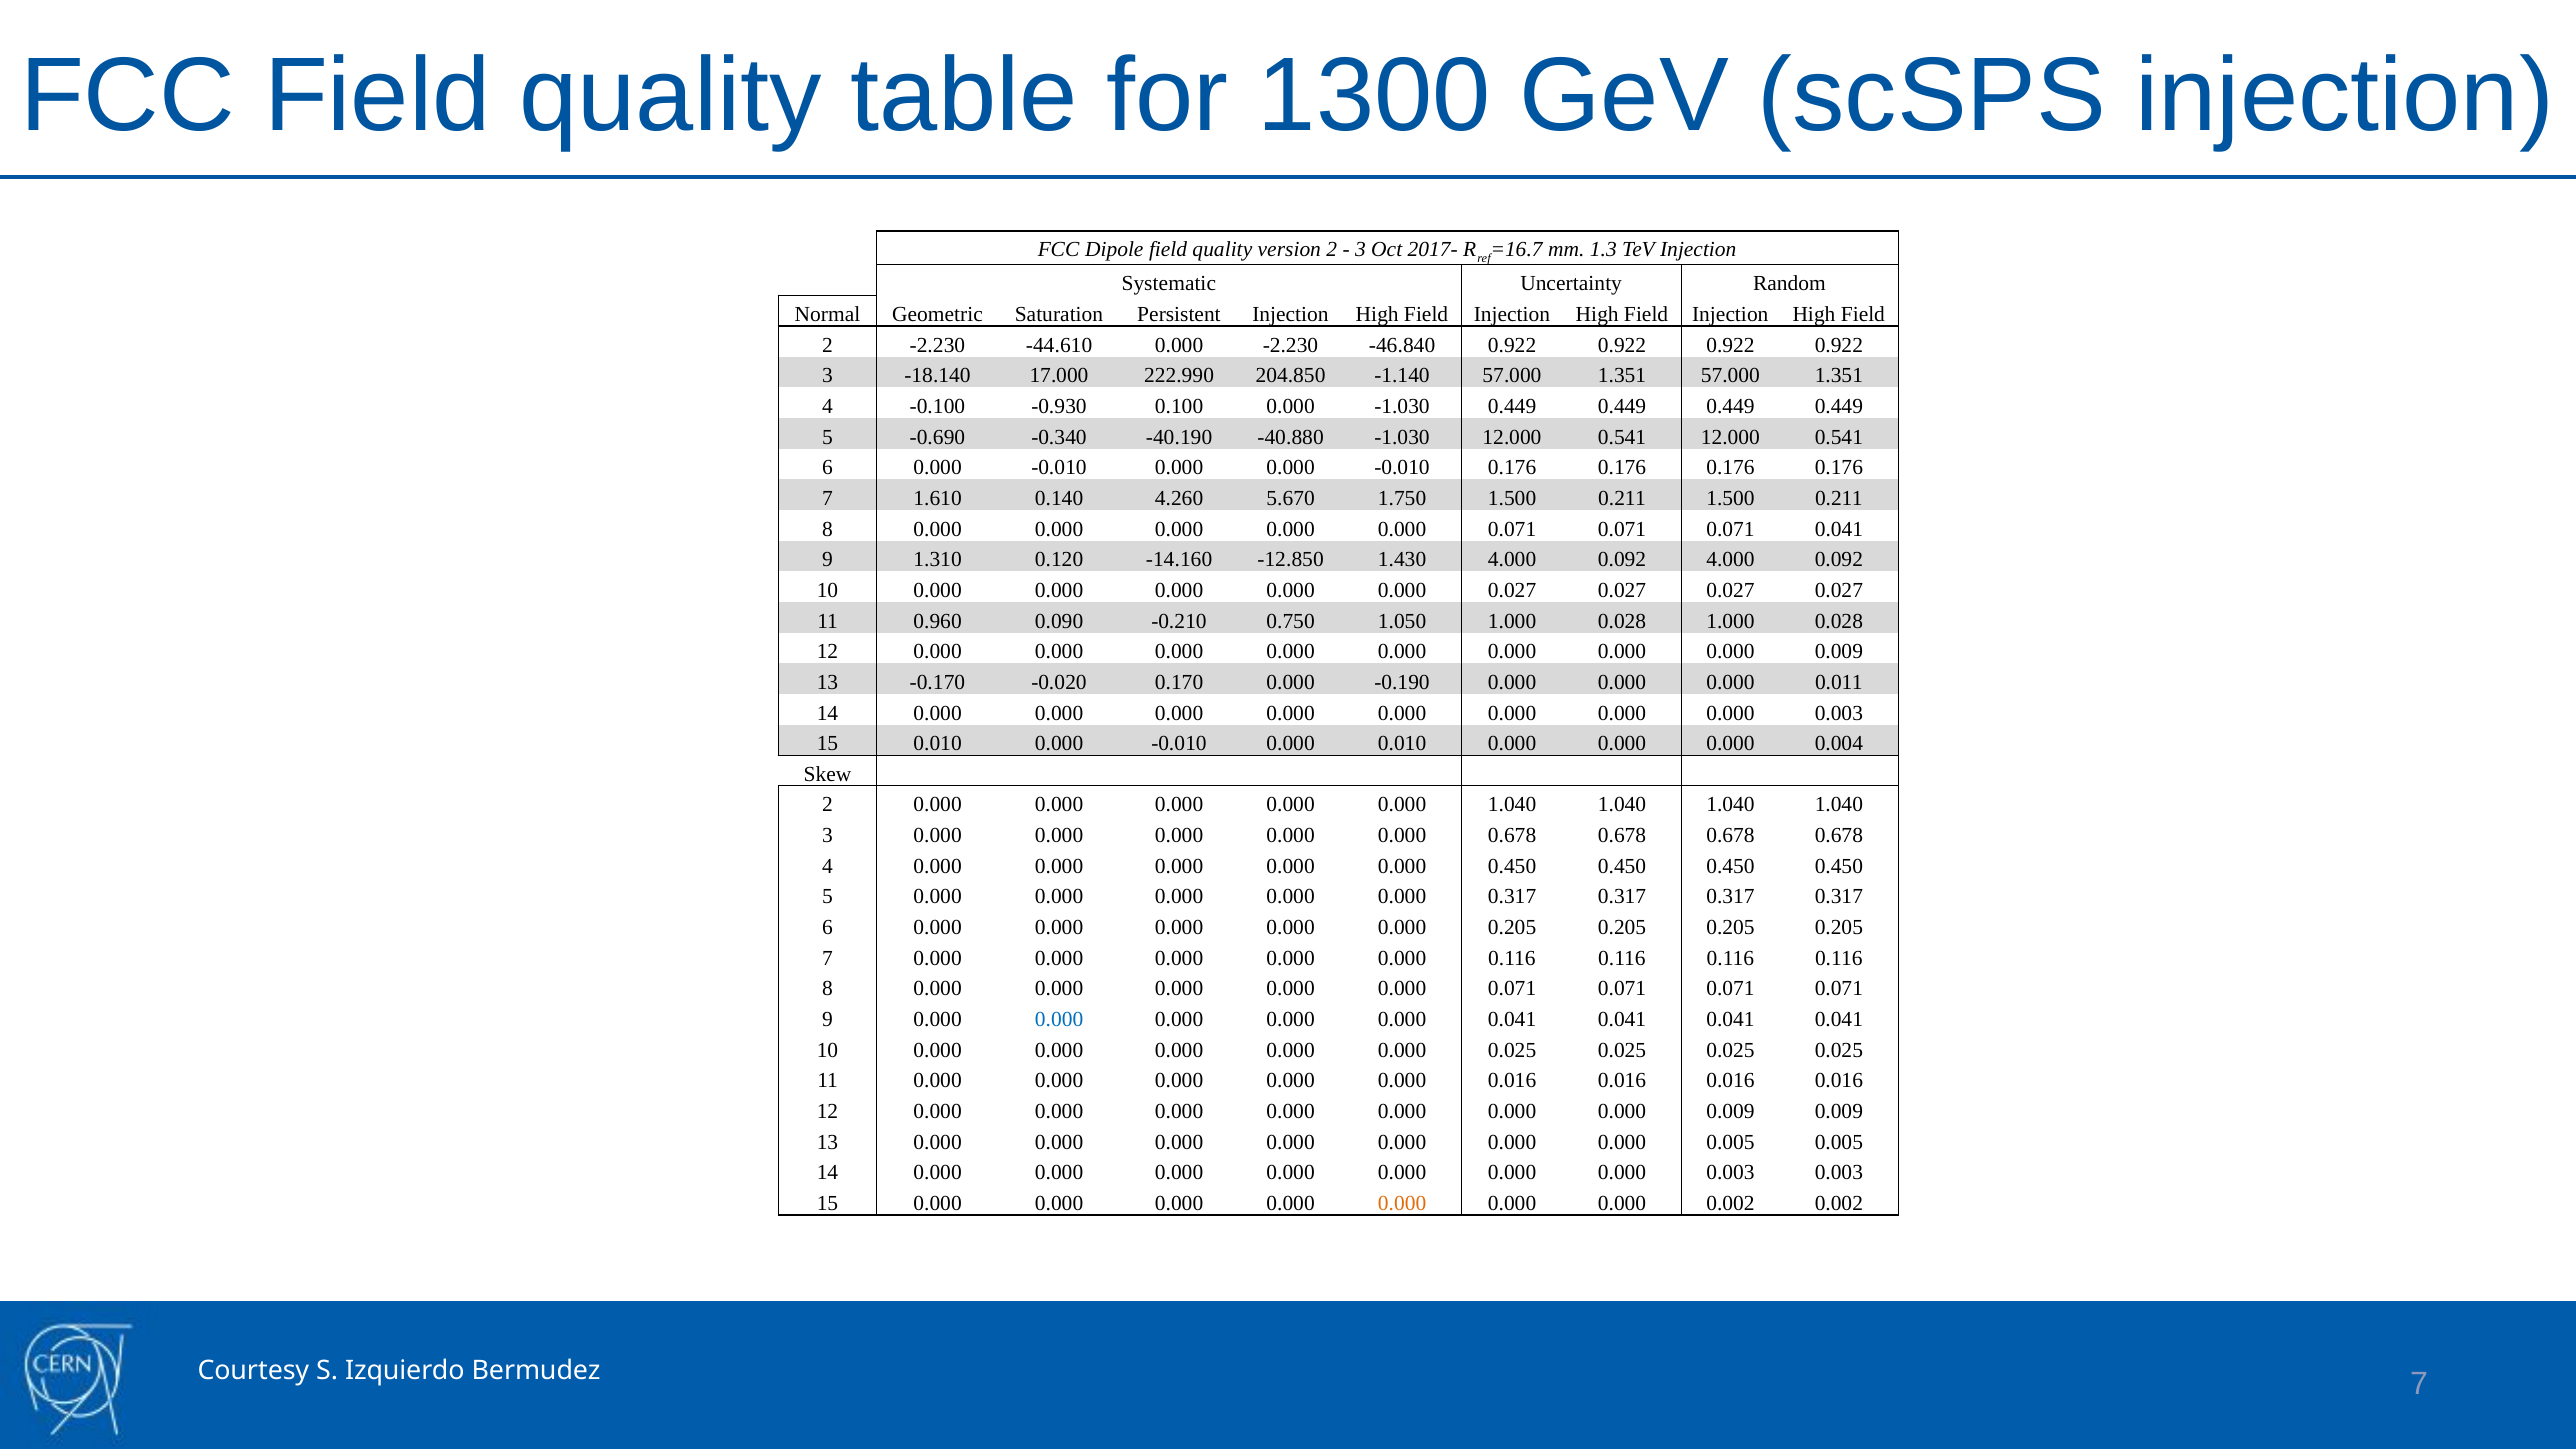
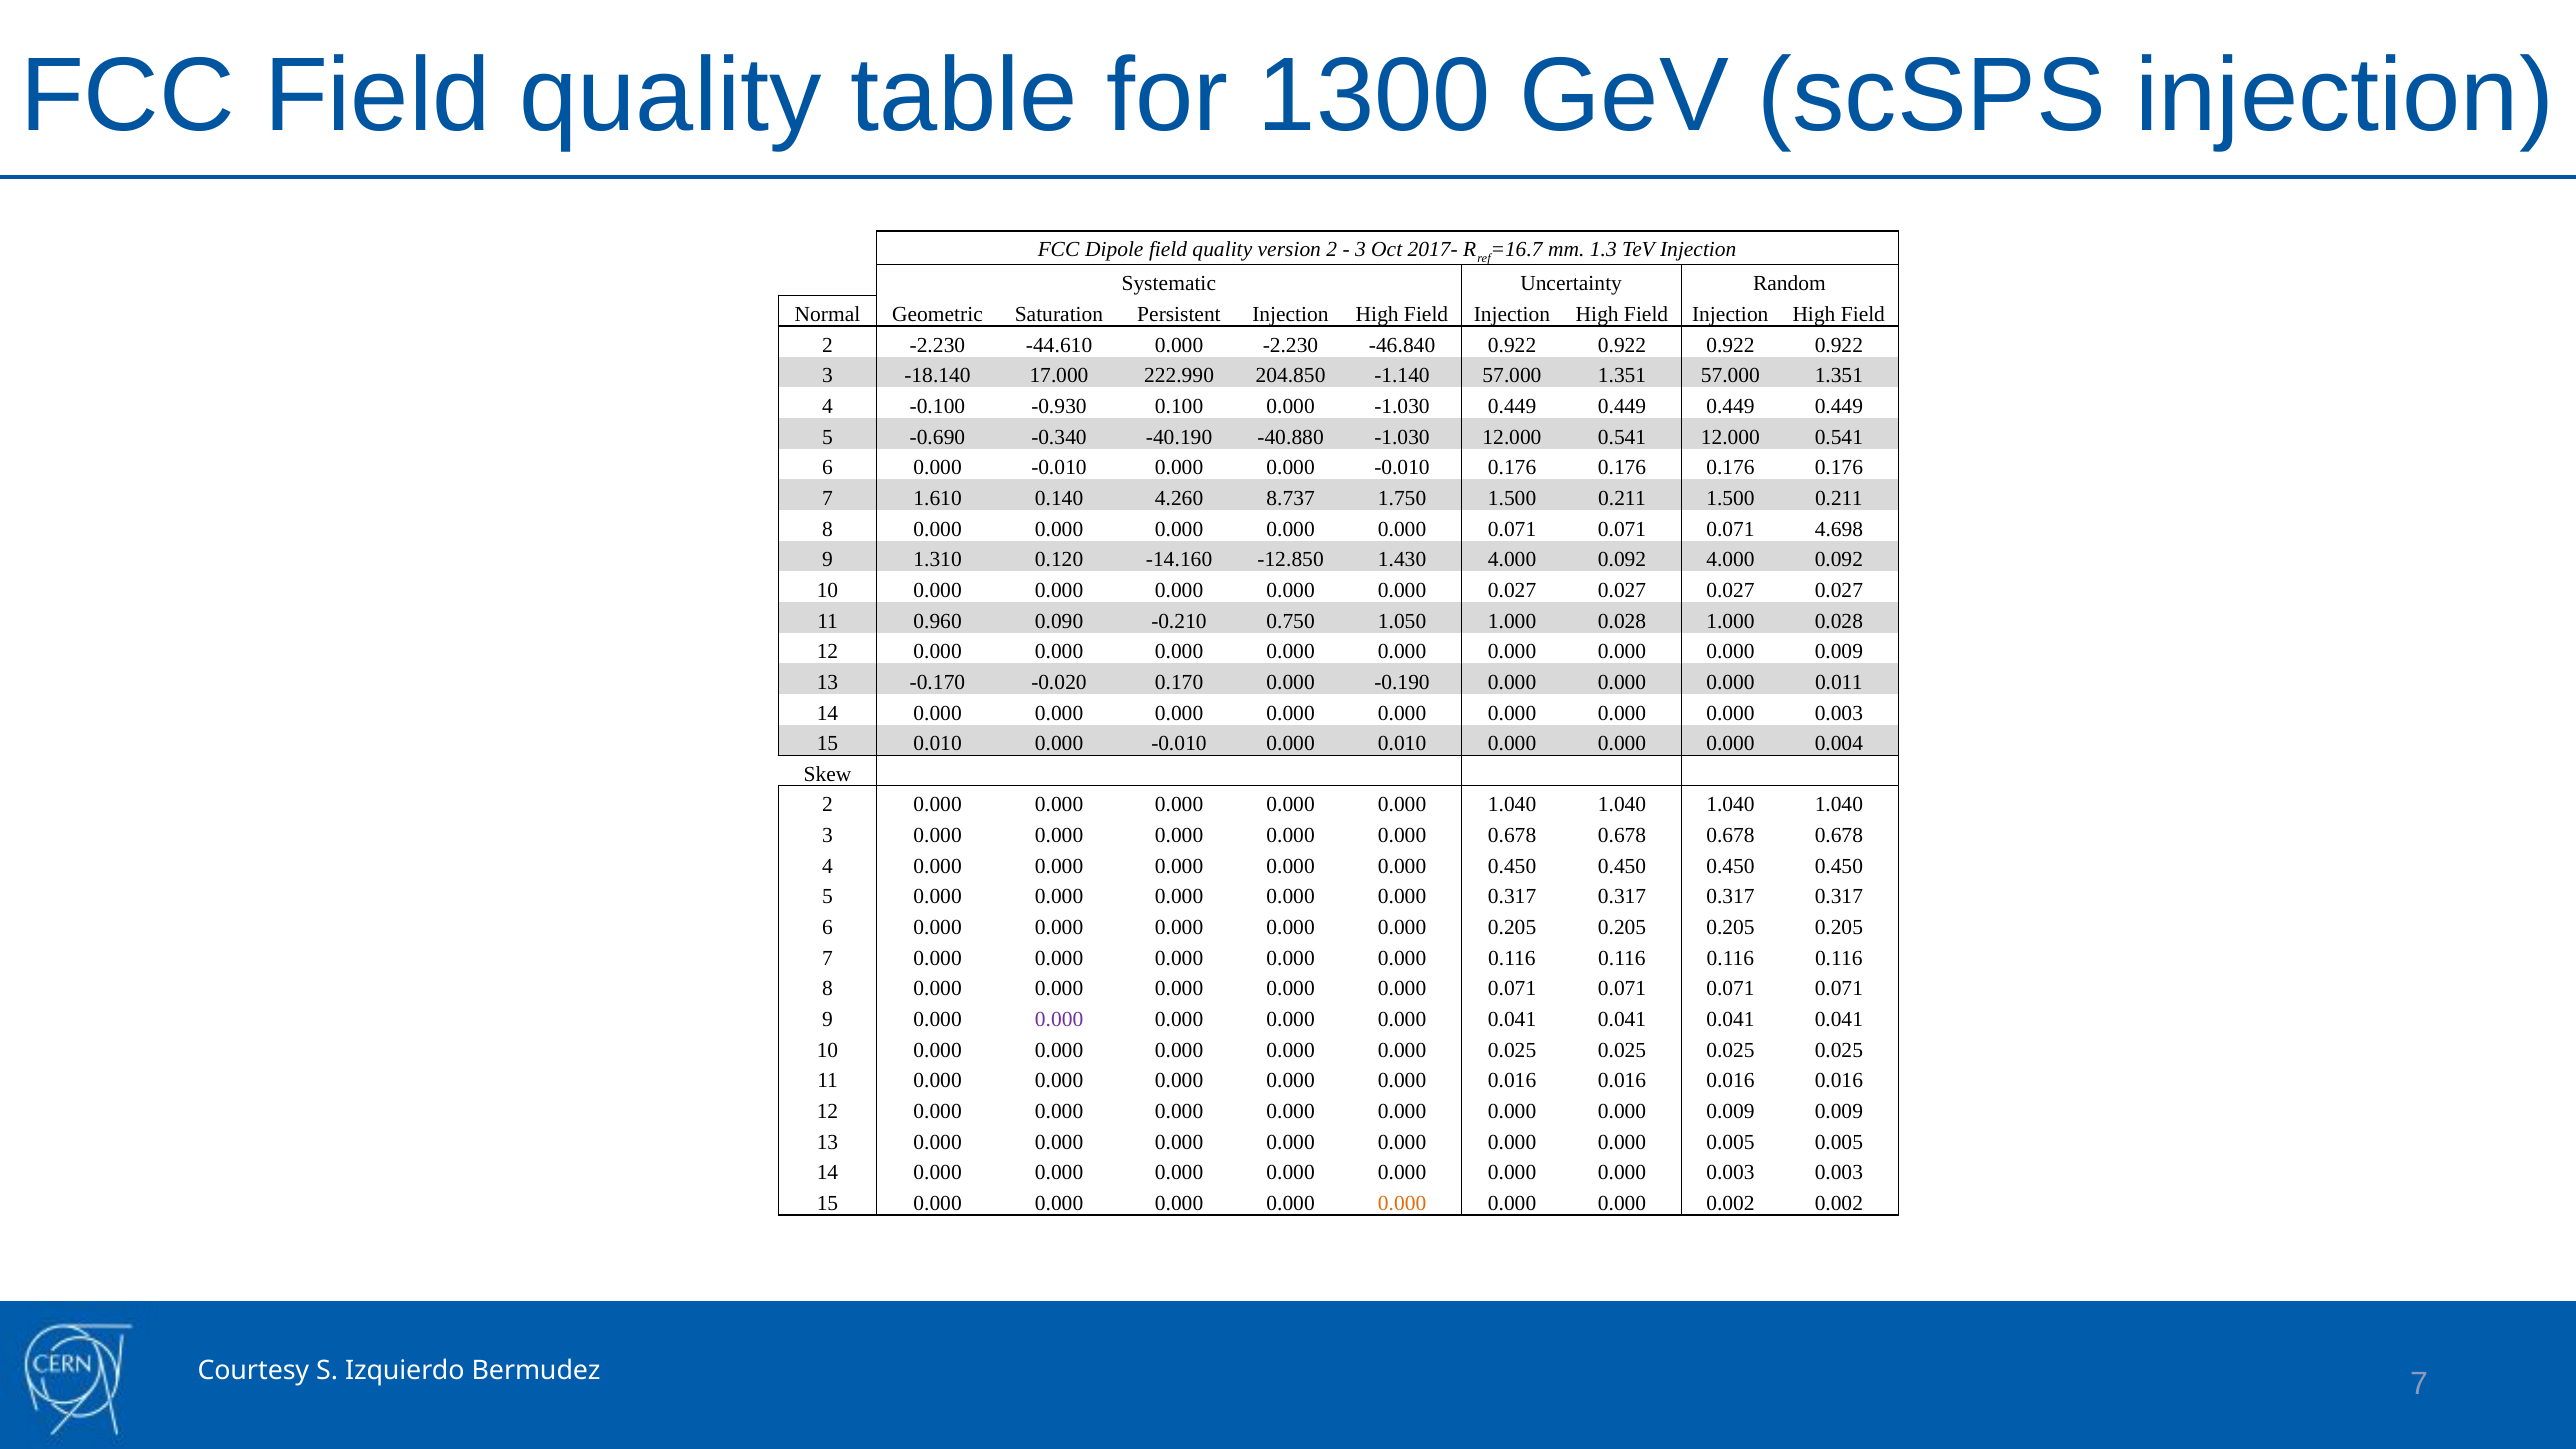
5.670: 5.670 -> 8.737
0.071 0.041: 0.041 -> 4.698
0.000 at (1059, 1019) colour: blue -> purple
